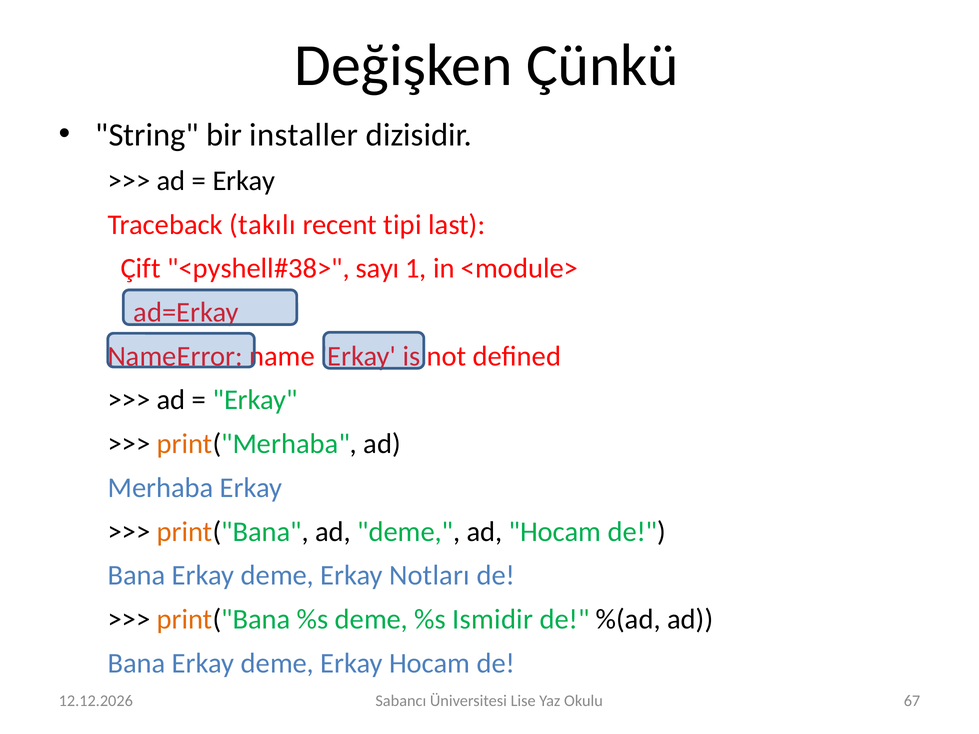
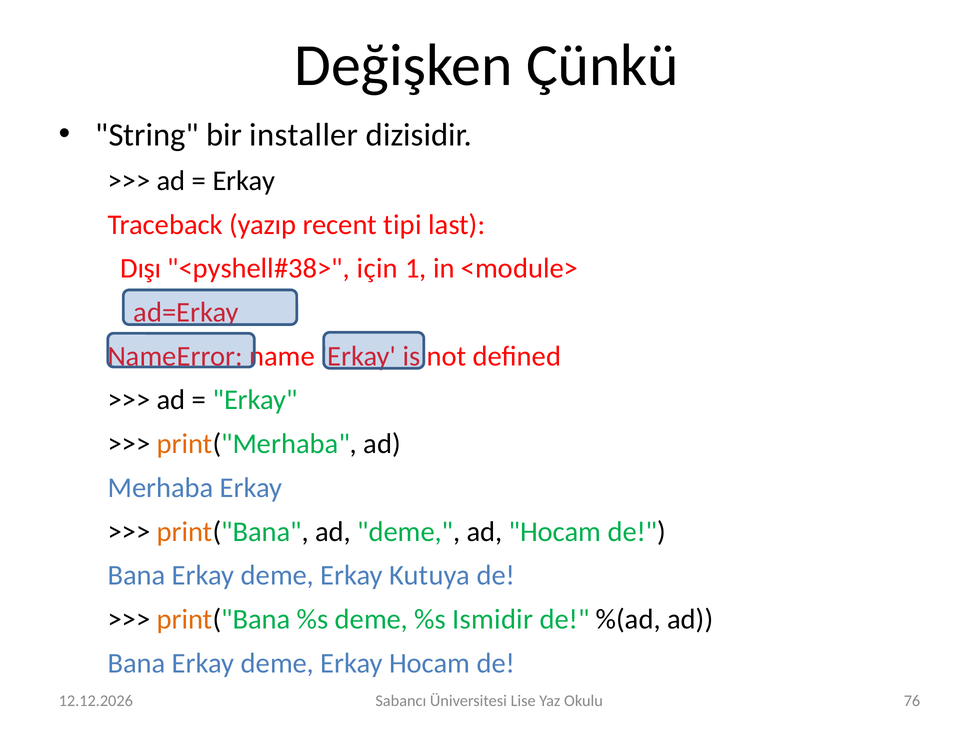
takılı: takılı -> yazıp
Çift: Çift -> Dışı
sayı: sayı -> için
Notları: Notları -> Kutuya
67: 67 -> 76
